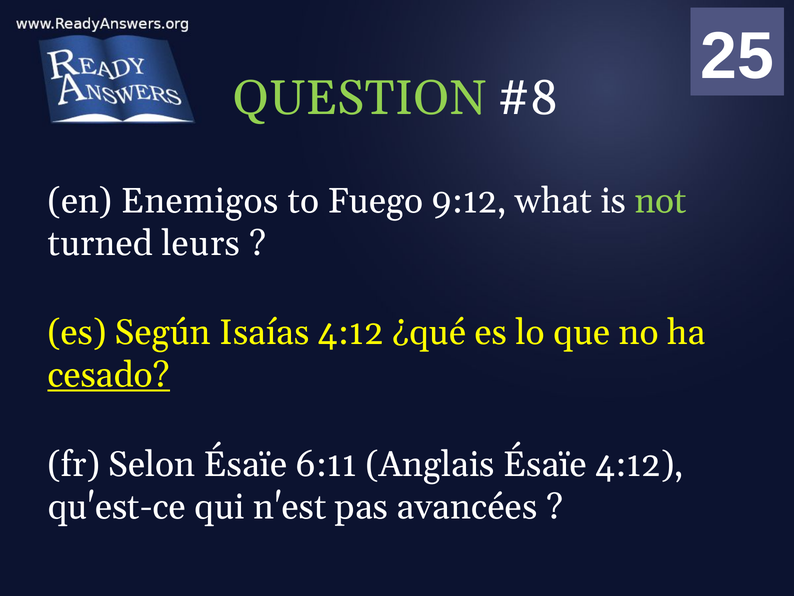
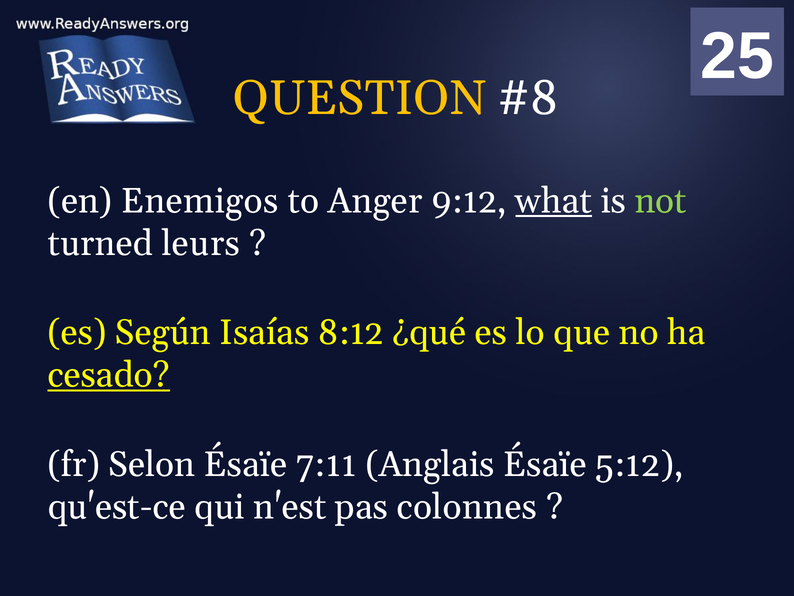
QUESTION colour: light green -> yellow
Fuego: Fuego -> Anger
what underline: none -> present
Isaías 4:12: 4:12 -> 8:12
6:11: 6:11 -> 7:11
Ésaïe 4:12: 4:12 -> 5:12
avancées: avancées -> colonnes
